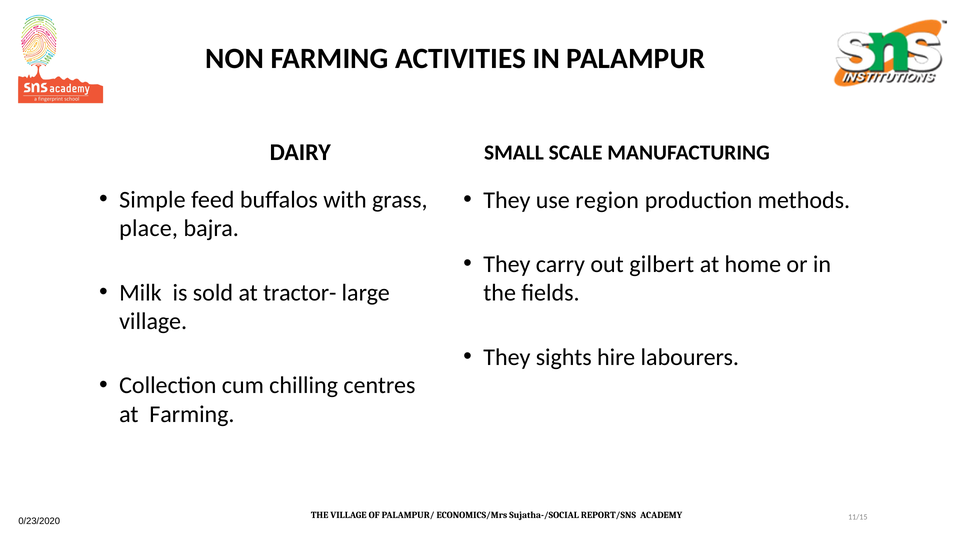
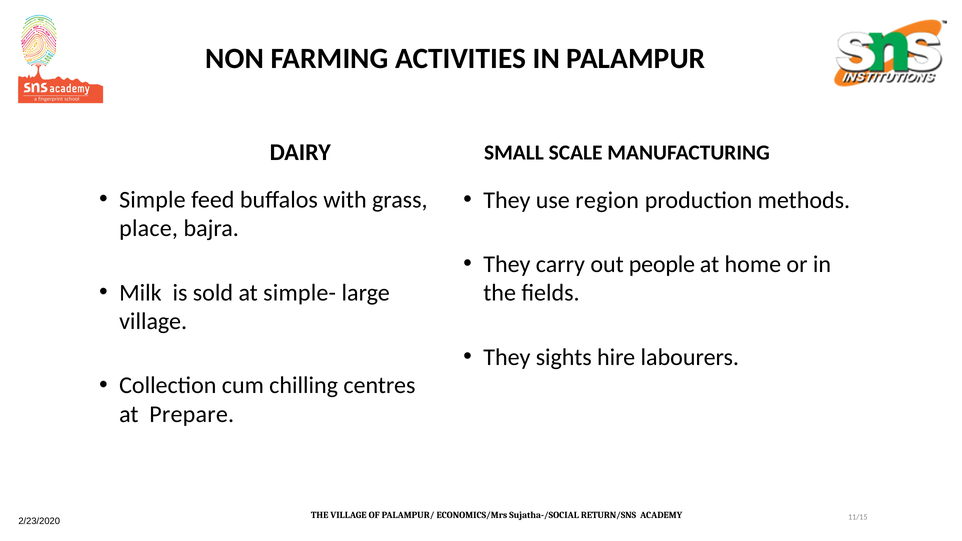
gilbert: gilbert -> people
tractor-: tractor- -> simple-
at Farming: Farming -> Prepare
REPORT/SNS: REPORT/SNS -> RETURN/SNS
0/23/2020: 0/23/2020 -> 2/23/2020
